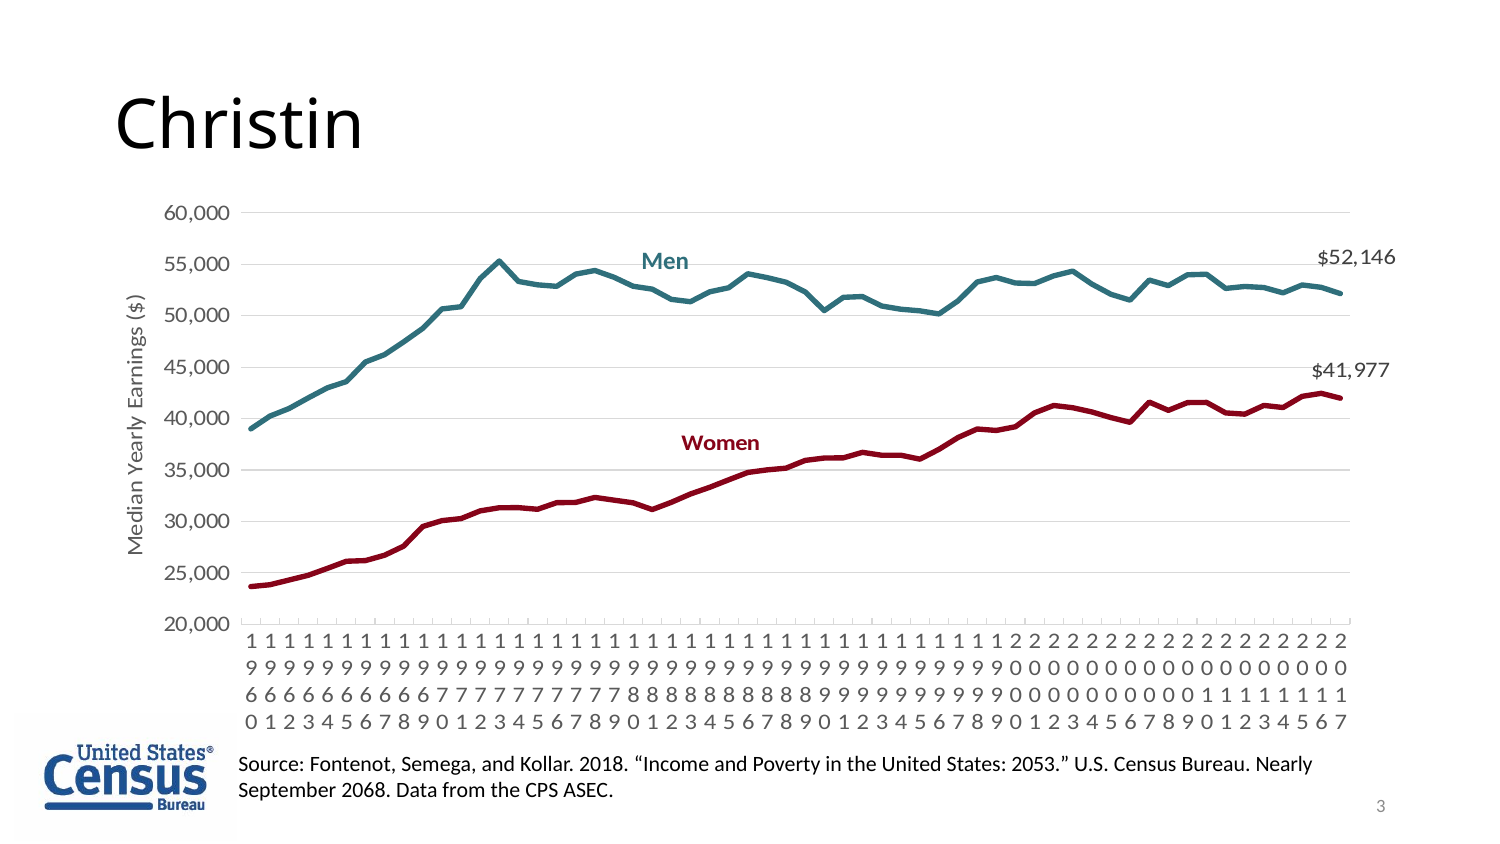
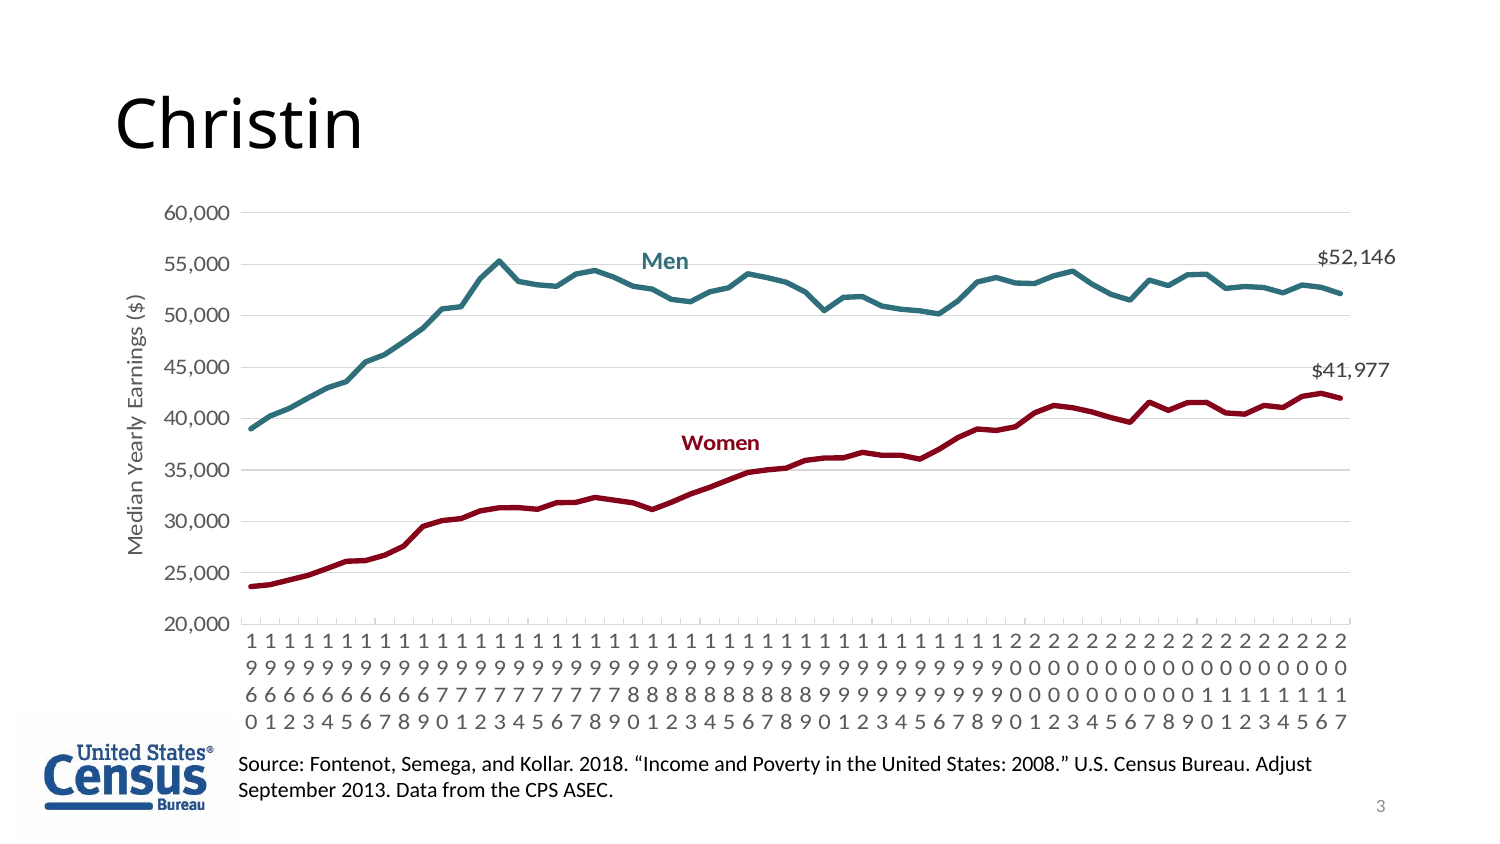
2053: 2053 -> 2008
Nearly: Nearly -> Adjust
2068: 2068 -> 2013
